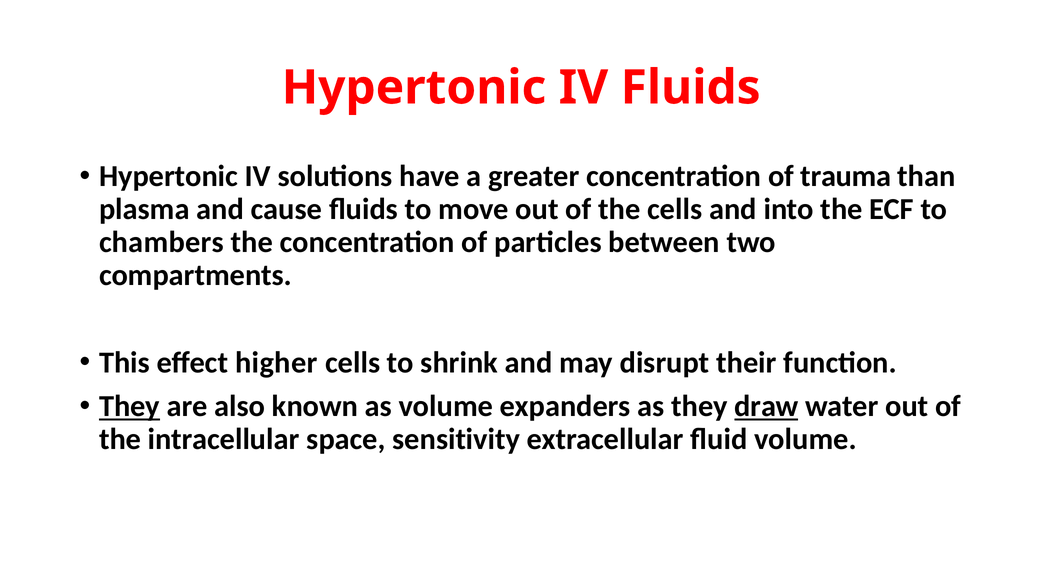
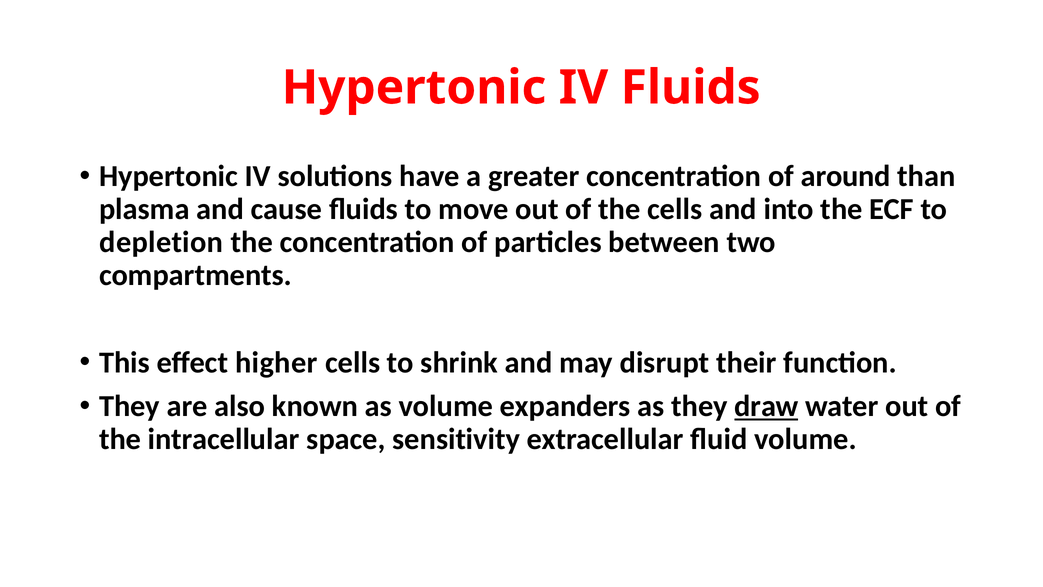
trauma: trauma -> around
chambers: chambers -> depletion
They at (129, 406) underline: present -> none
